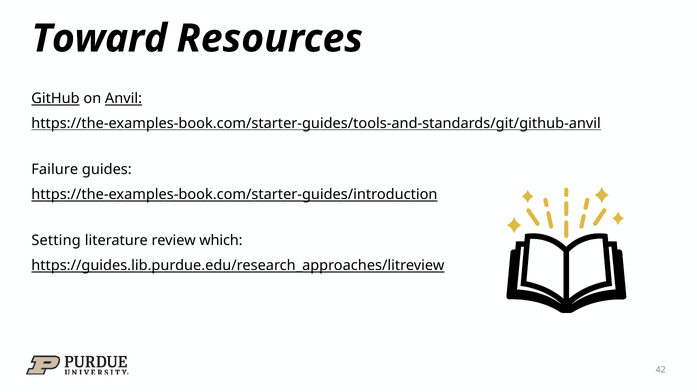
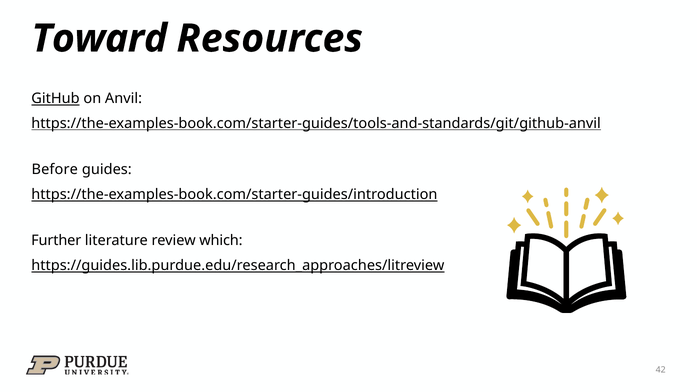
Anvil underline: present -> none
Failure: Failure -> Before
Setting: Setting -> Further
